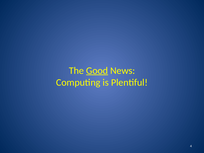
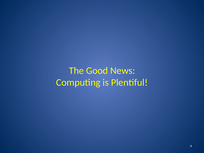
Good underline: present -> none
